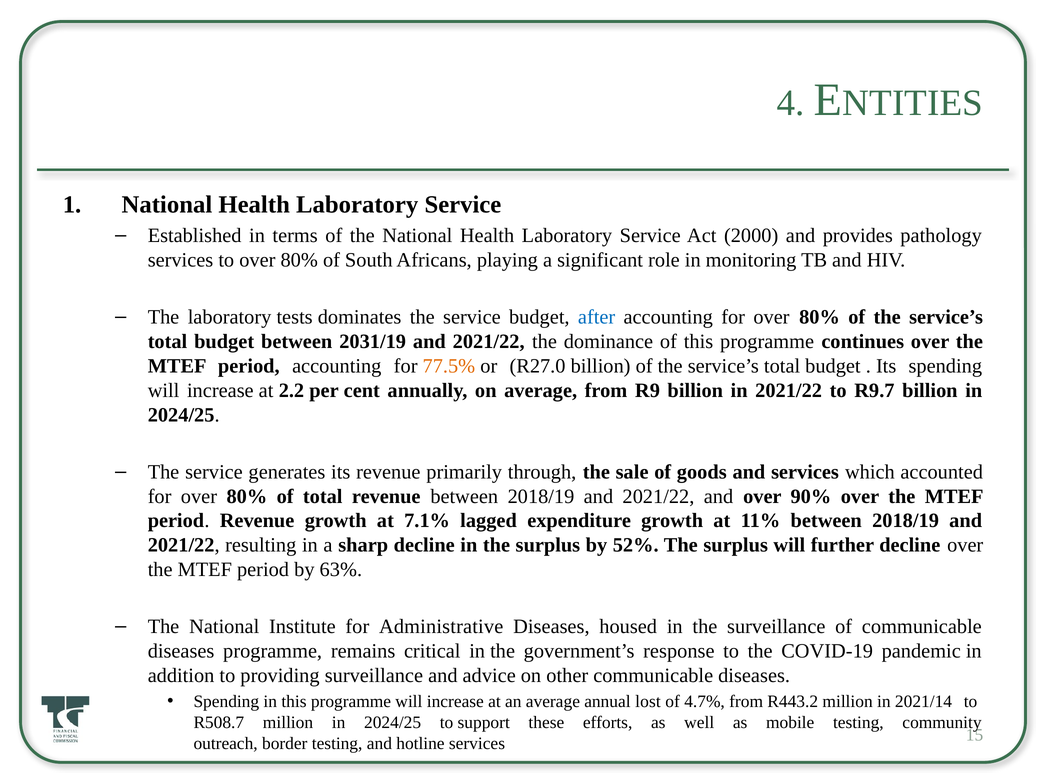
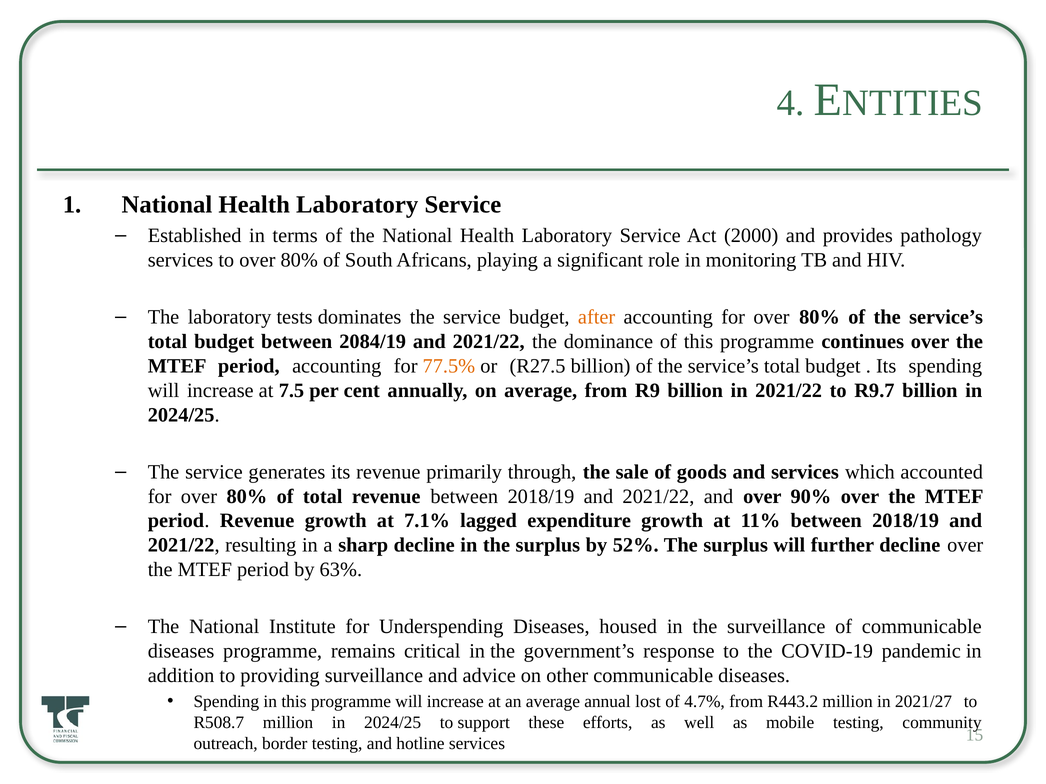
after colour: blue -> orange
2031/19: 2031/19 -> 2084/19
R27.0: R27.0 -> R27.5
2.2: 2.2 -> 7.5
Administrative: Administrative -> Underspending
2021/14: 2021/14 -> 2021/27
